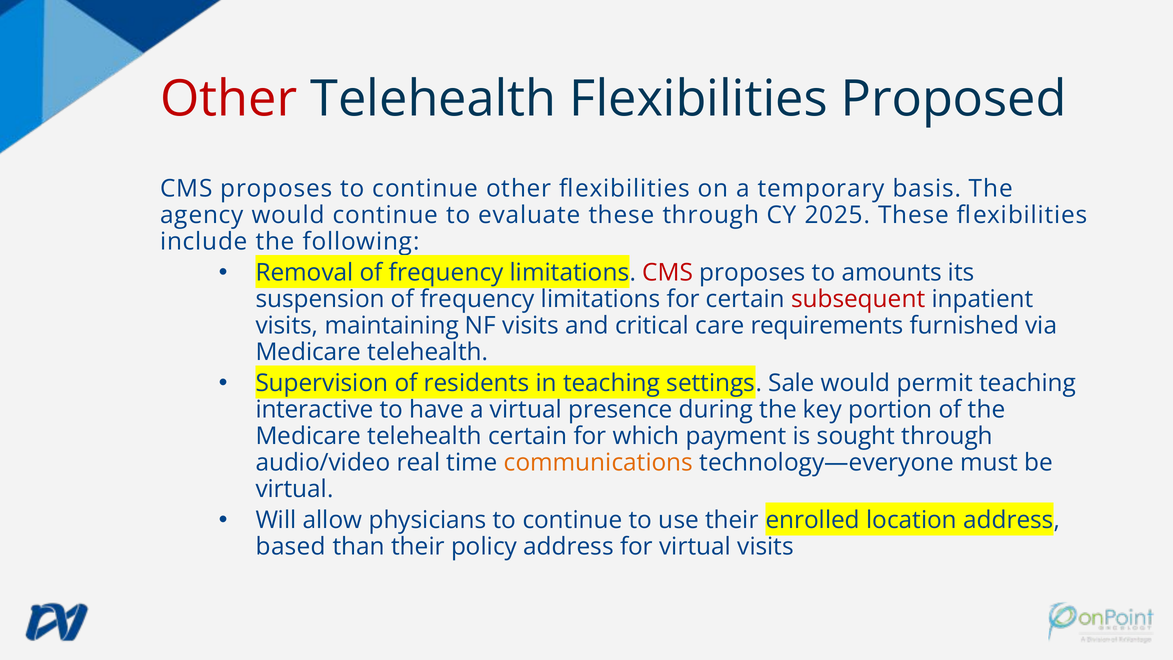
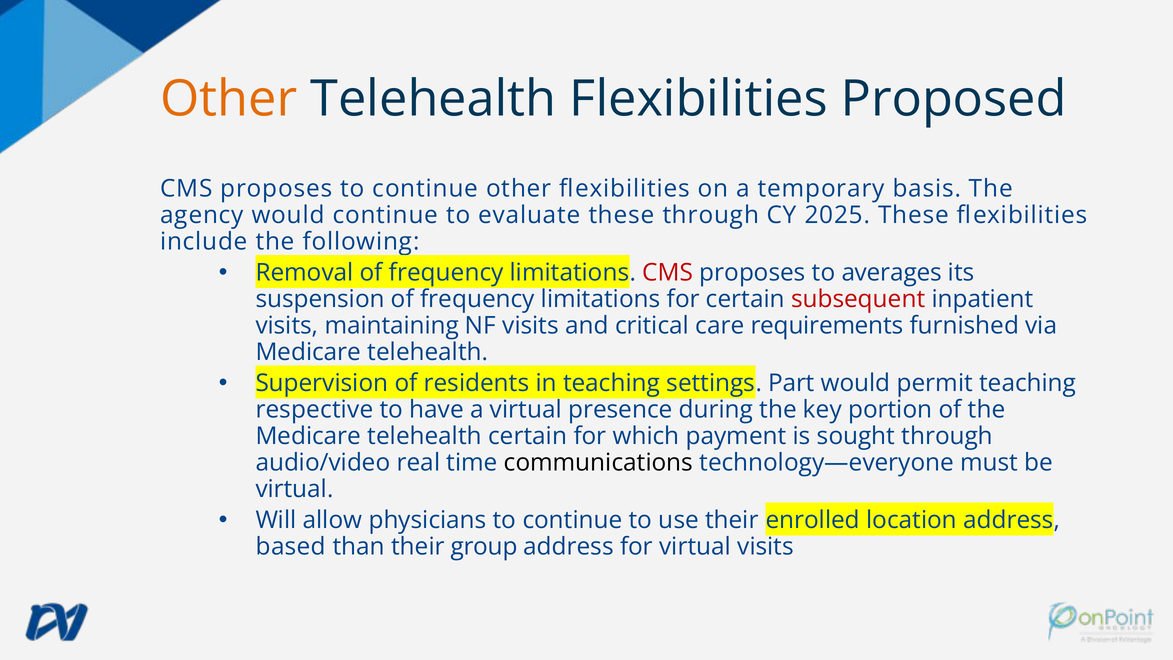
Other at (229, 99) colour: red -> orange
amounts: amounts -> averages
Sale: Sale -> Part
interactive: interactive -> respective
communications colour: orange -> black
policy: policy -> group
